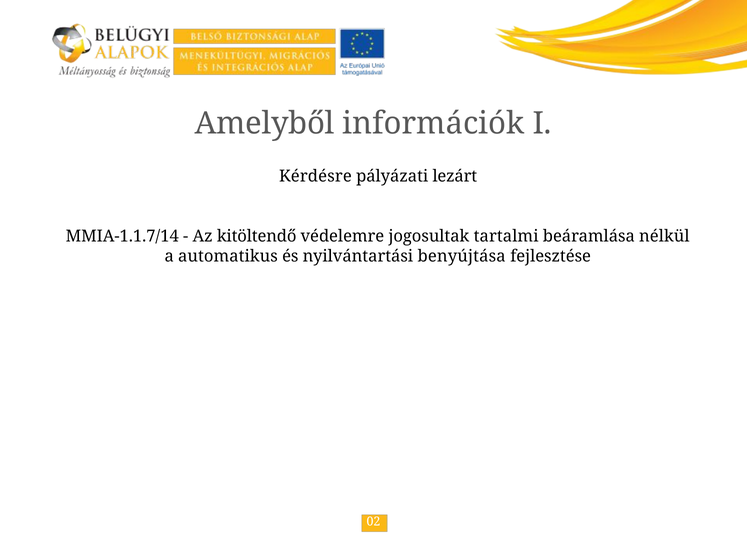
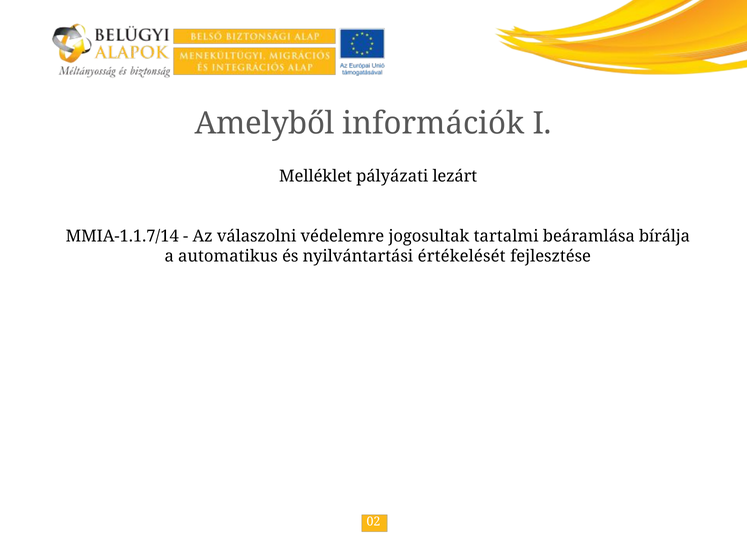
Kérdésre: Kérdésre -> Melléklet
kitöltendő: kitöltendő -> válaszolni
nélkül: nélkül -> bírálja
benyújtása: benyújtása -> értékelését
